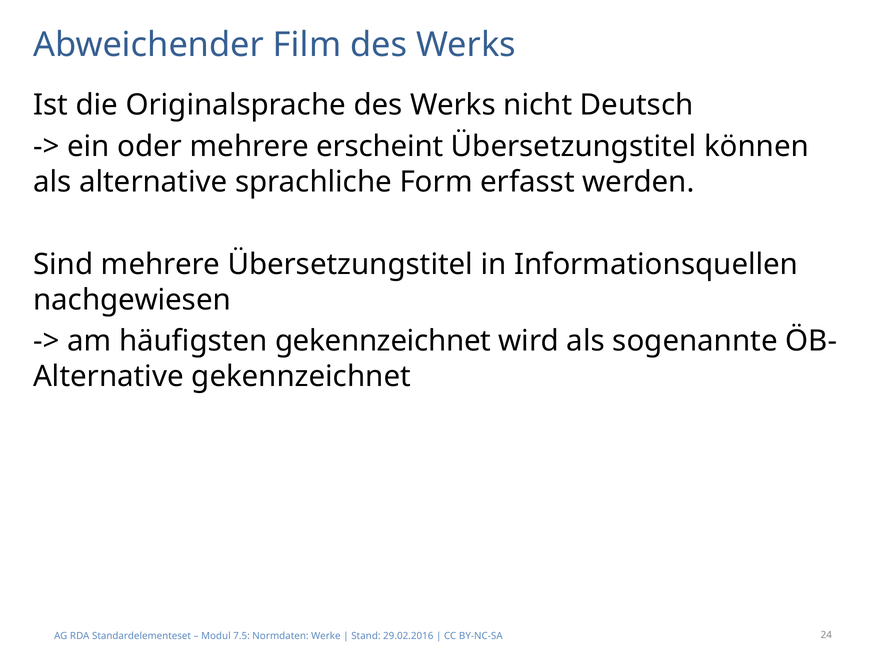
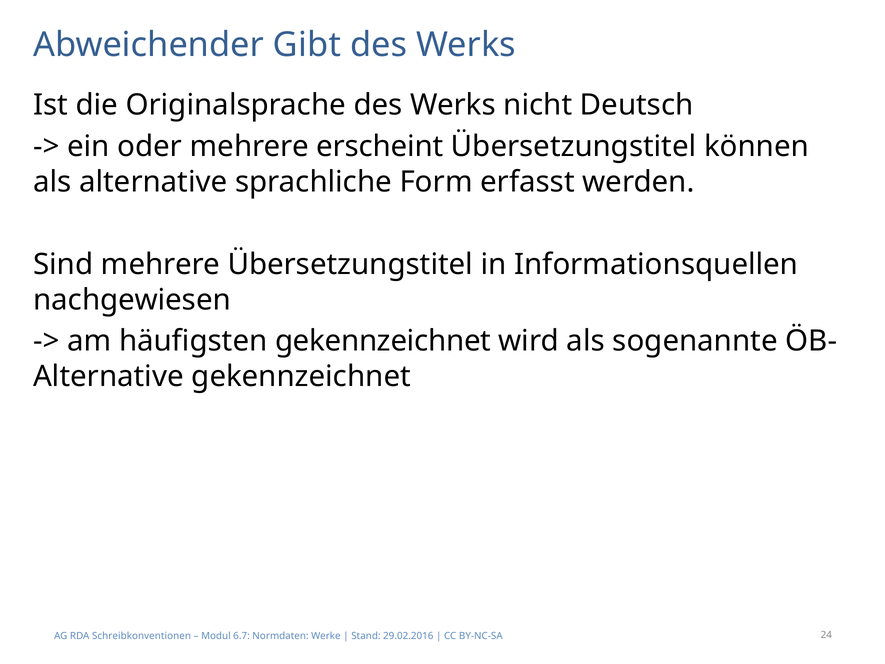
Film: Film -> Gibt
Standardelementeset: Standardelementeset -> Schreibkonventionen
7.5: 7.5 -> 6.7
